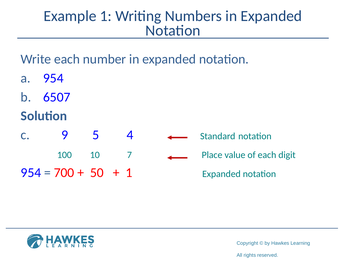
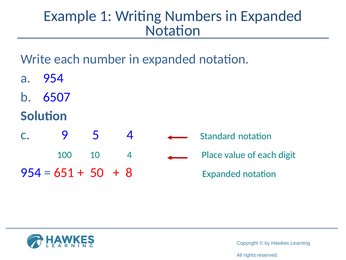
10 7: 7 -> 4
700: 700 -> 651
1 at (129, 172): 1 -> 8
